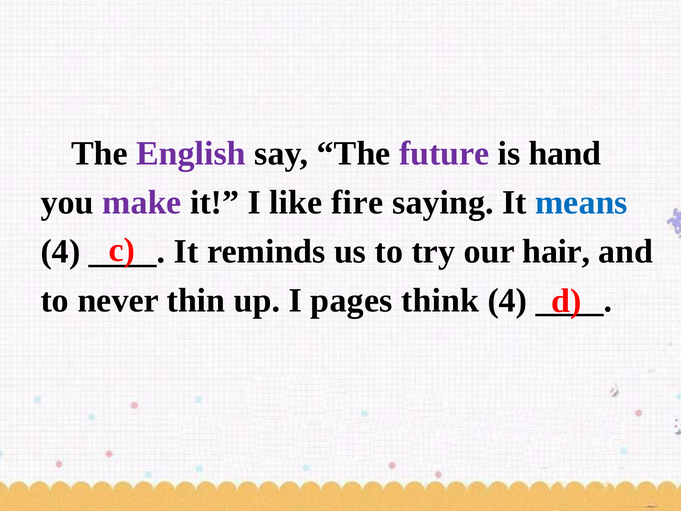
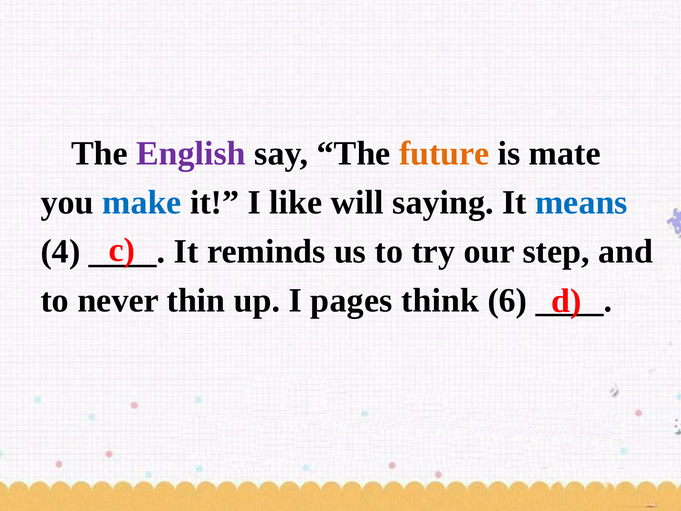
future colour: purple -> orange
hand: hand -> mate
make colour: purple -> blue
fire: fire -> will
hair: hair -> step
think 4: 4 -> 6
